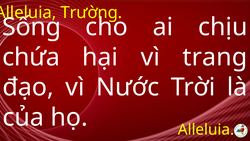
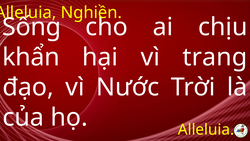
Trường: Trường -> Nghiền
chứa: chứa -> khẩn
